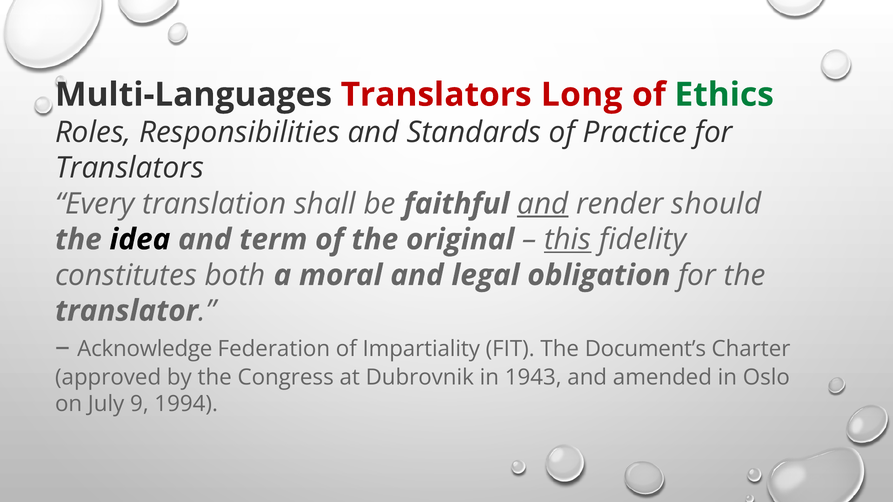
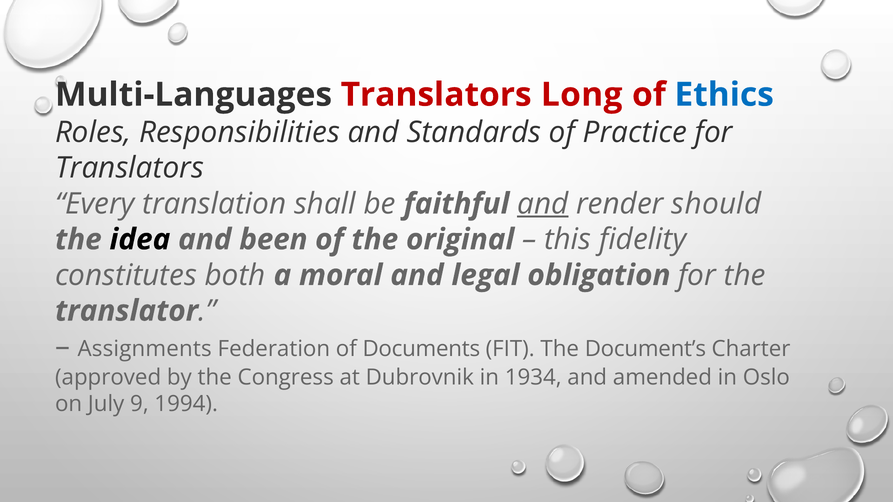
Ethics colour: green -> blue
term: term -> been
this underline: present -> none
Acknowledge: Acknowledge -> Assignments
Impartiality: Impartiality -> Documents
1943: 1943 -> 1934
